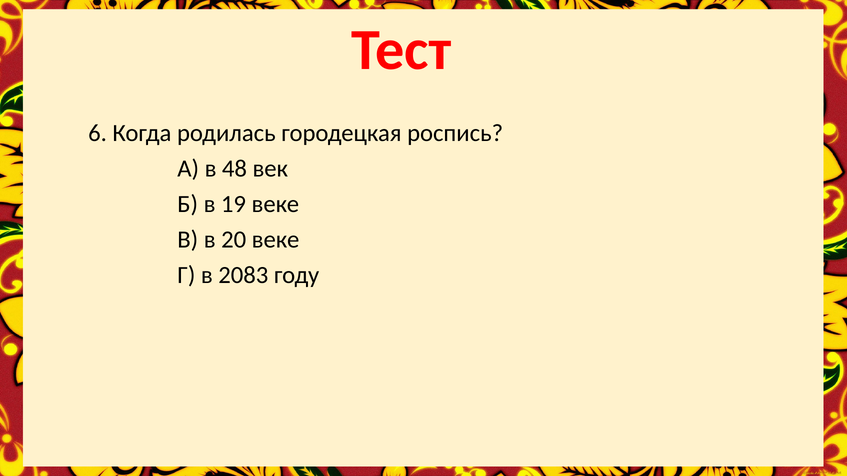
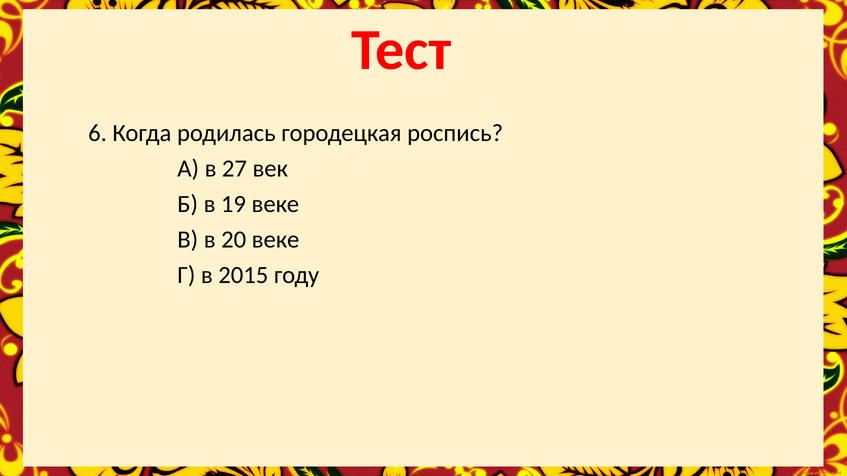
48: 48 -> 27
2083: 2083 -> 2015
